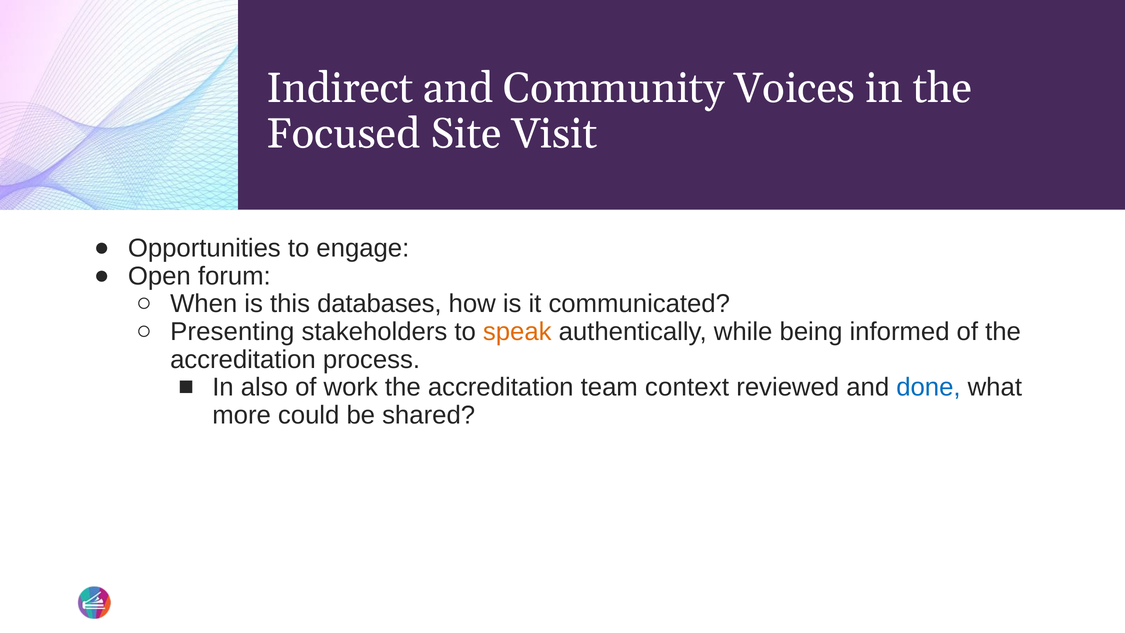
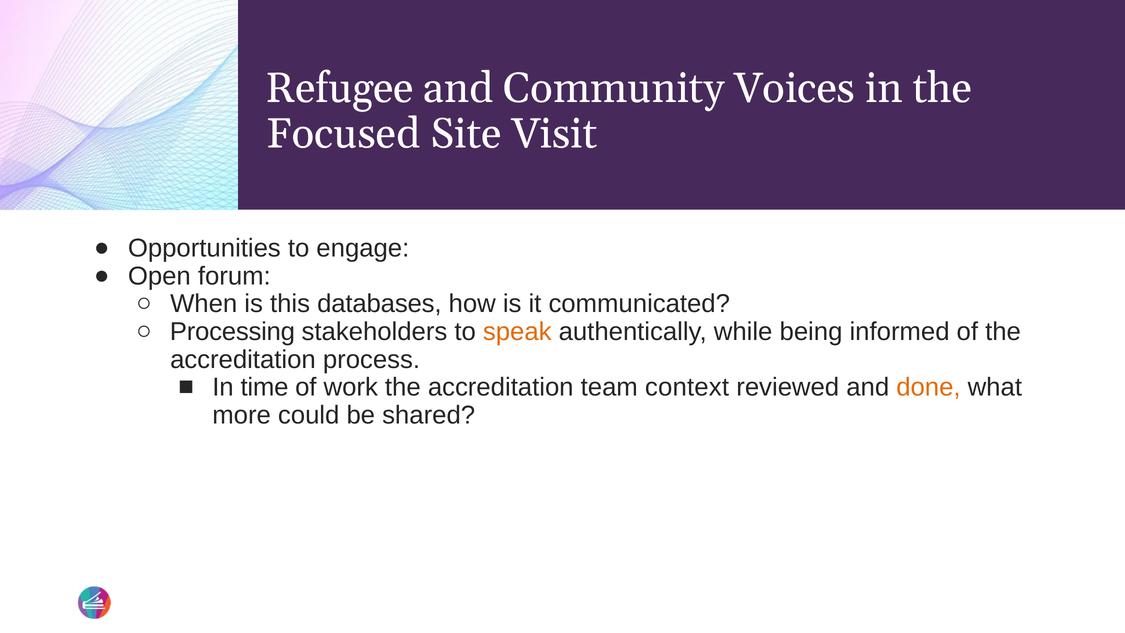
Indirect: Indirect -> Refugee
Presenting: Presenting -> Processing
also: also -> time
done colour: blue -> orange
